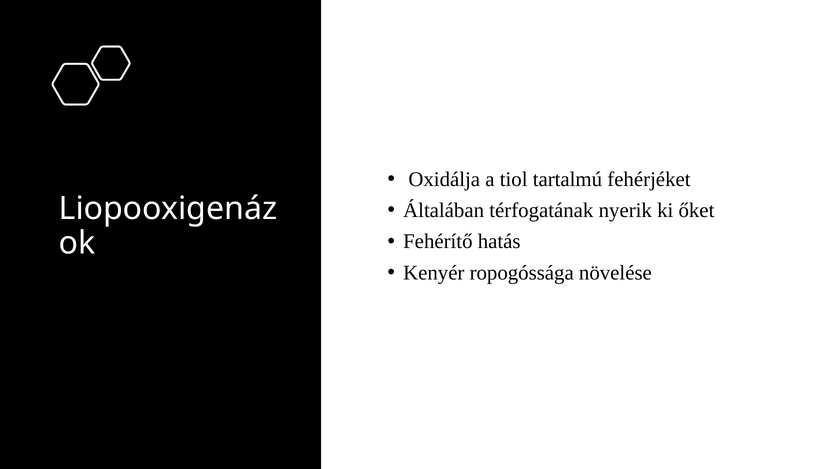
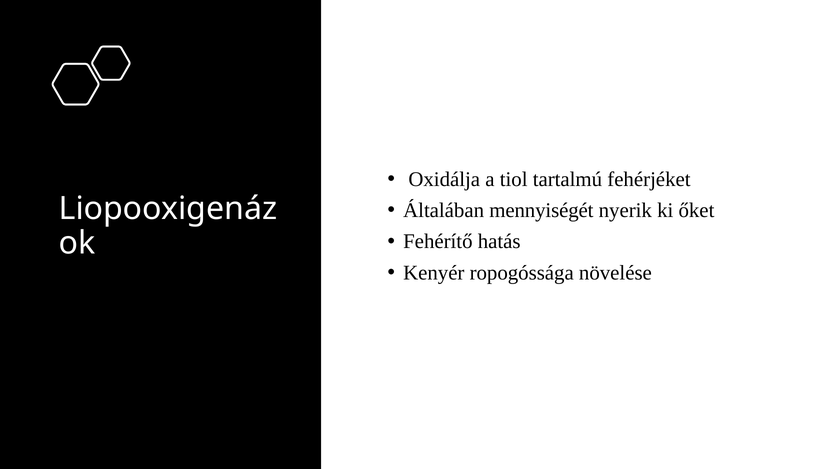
térfogatának: térfogatának -> mennyiségét
